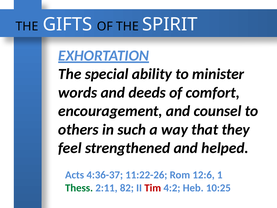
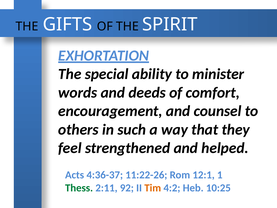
12:6: 12:6 -> 12:1
82: 82 -> 92
Tim colour: red -> orange
